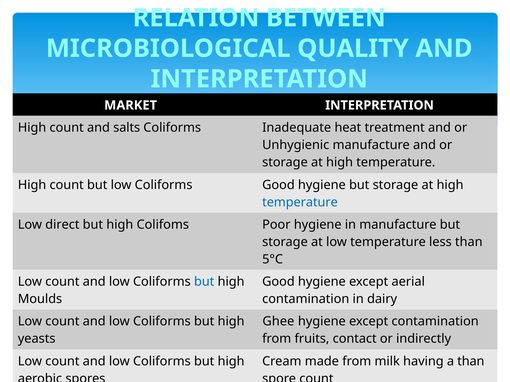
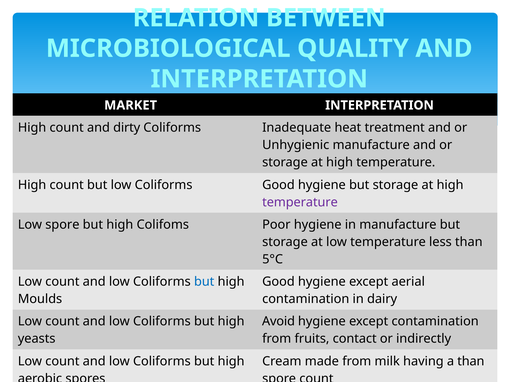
salts: salts -> dirty
temperature at (300, 202) colour: blue -> purple
Low direct: direct -> spore
Ghee: Ghee -> Avoid
